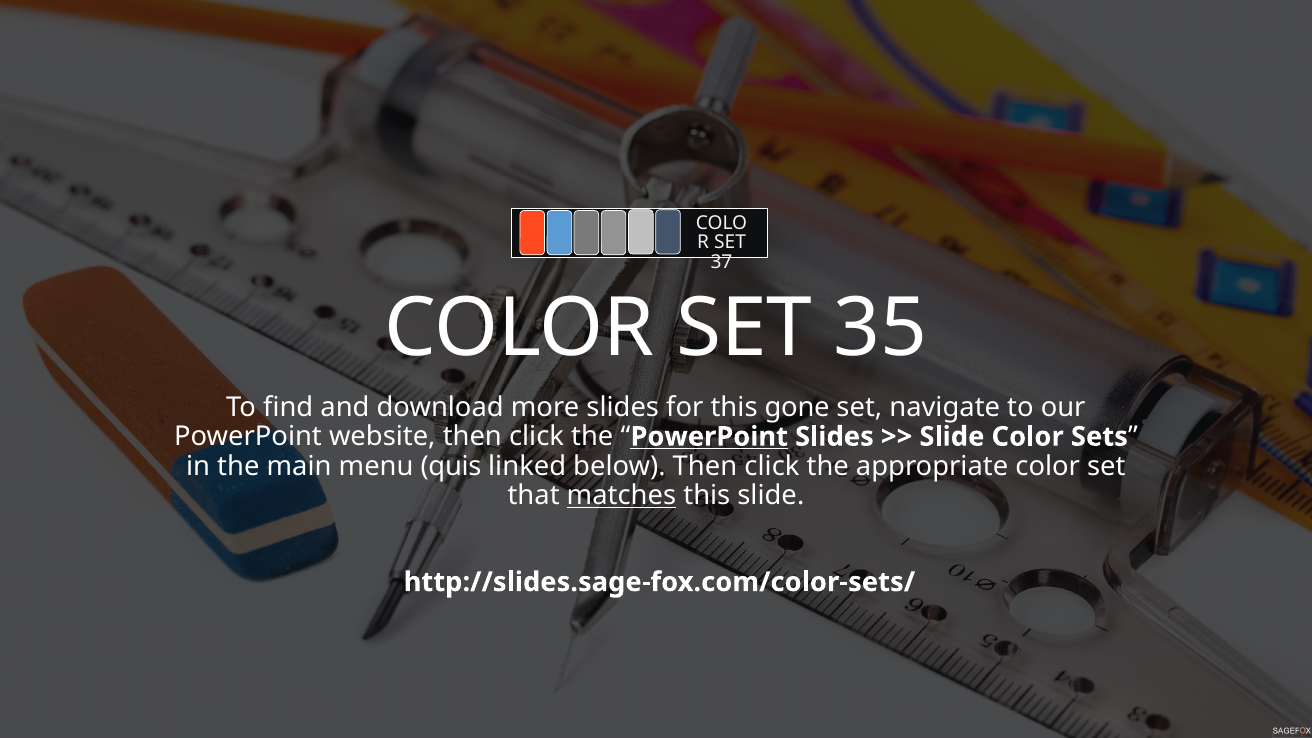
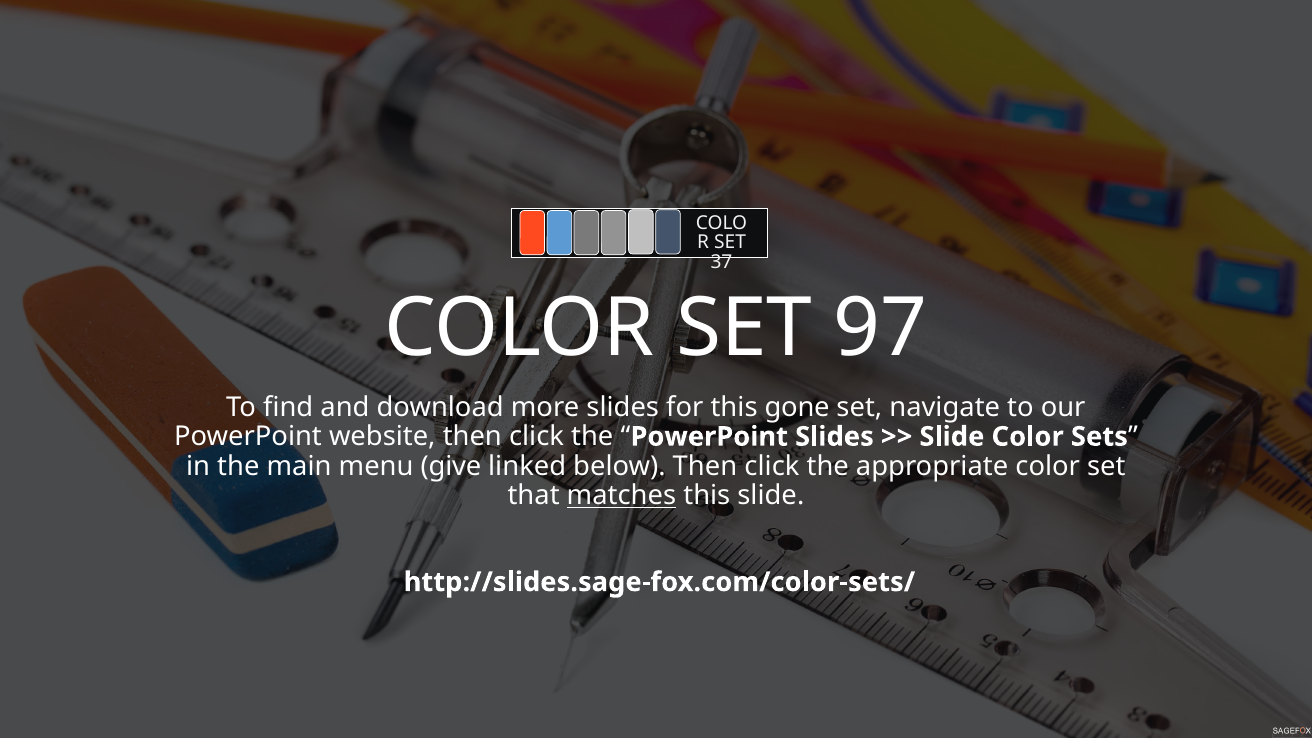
35: 35 -> 97
PowerPoint at (709, 437) underline: present -> none
quis: quis -> give
